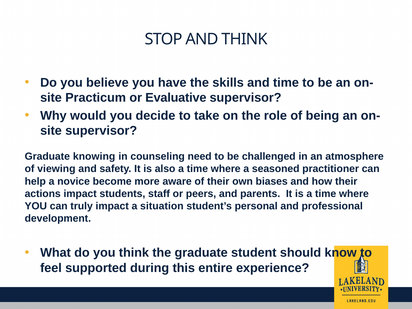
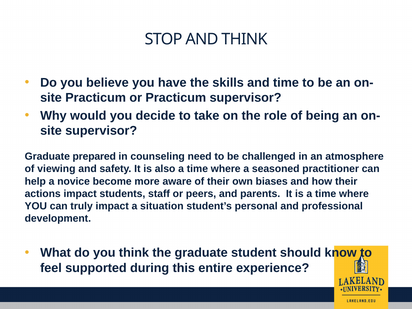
or Evaluative: Evaluative -> Practicum
knowing: knowing -> prepared
